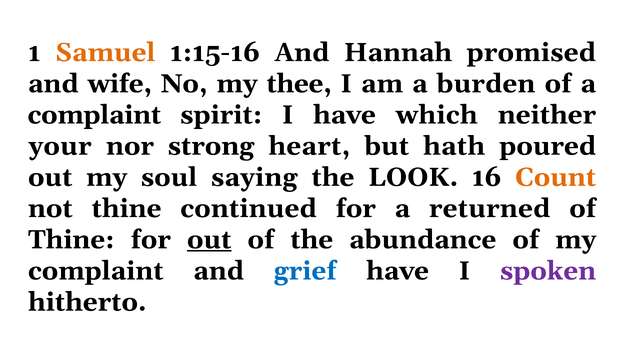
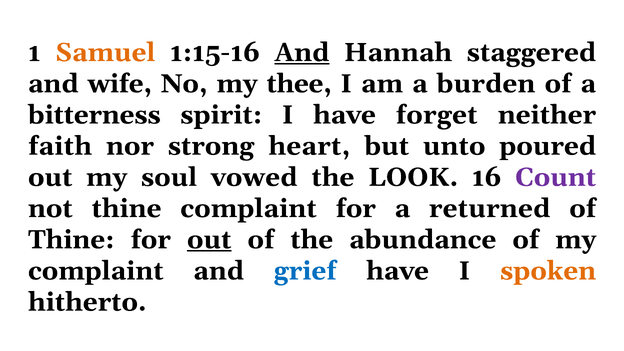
And at (302, 53) underline: none -> present
promised: promised -> staggered
complaint at (94, 115): complaint -> bitterness
which: which -> forget
your: your -> faith
hath: hath -> unto
saying: saying -> vowed
Count colour: orange -> purple
thine continued: continued -> complaint
spoken colour: purple -> orange
